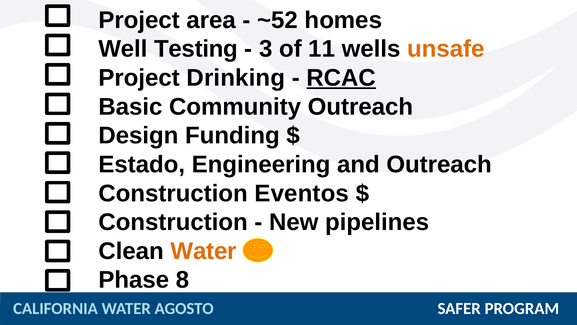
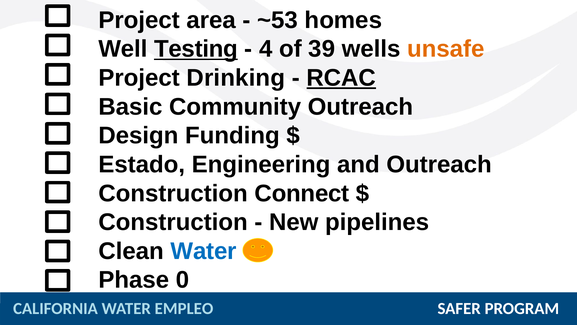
~52: ~52 -> ~53
Testing underline: none -> present
3: 3 -> 4
11: 11 -> 39
Eventos: Eventos -> Connect
Water at (204, 251) colour: orange -> blue
8: 8 -> 0
AGOSTO: AGOSTO -> EMPLEO
